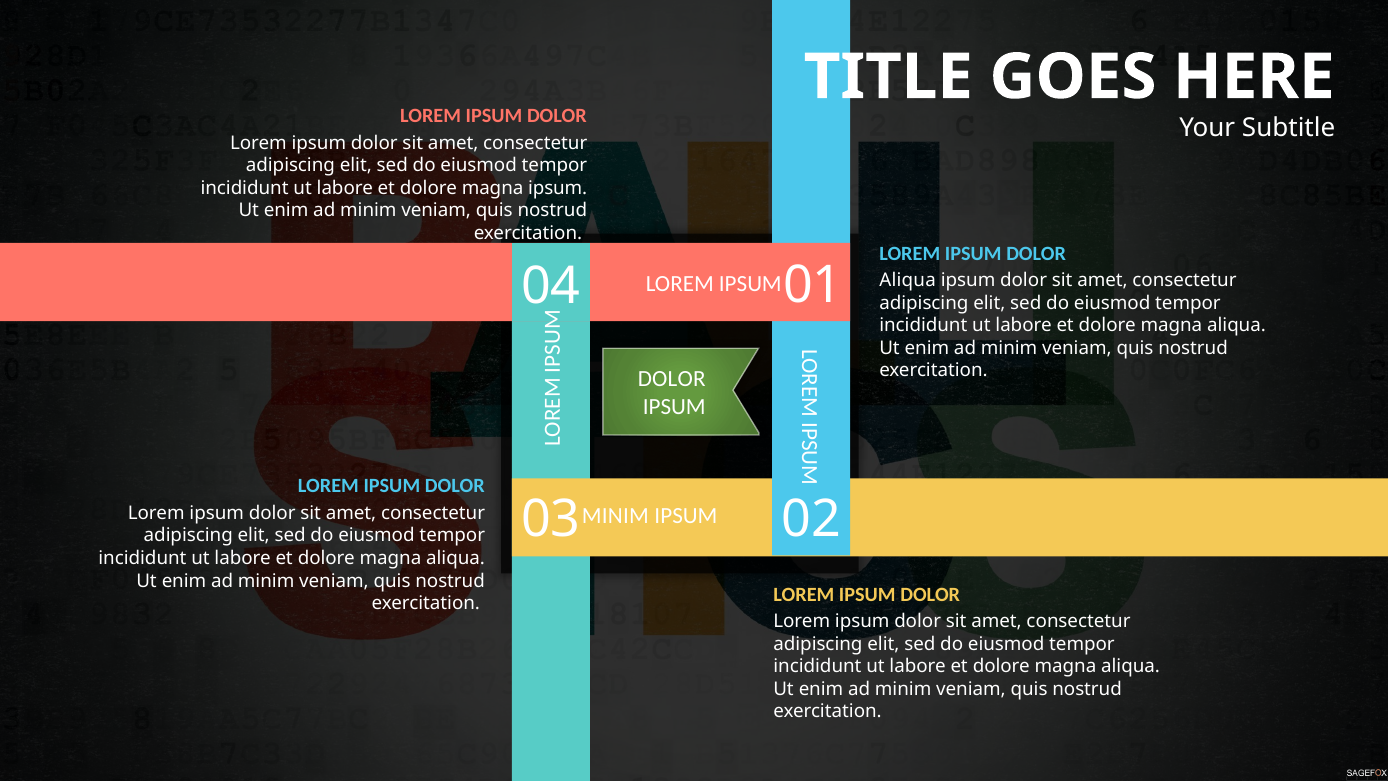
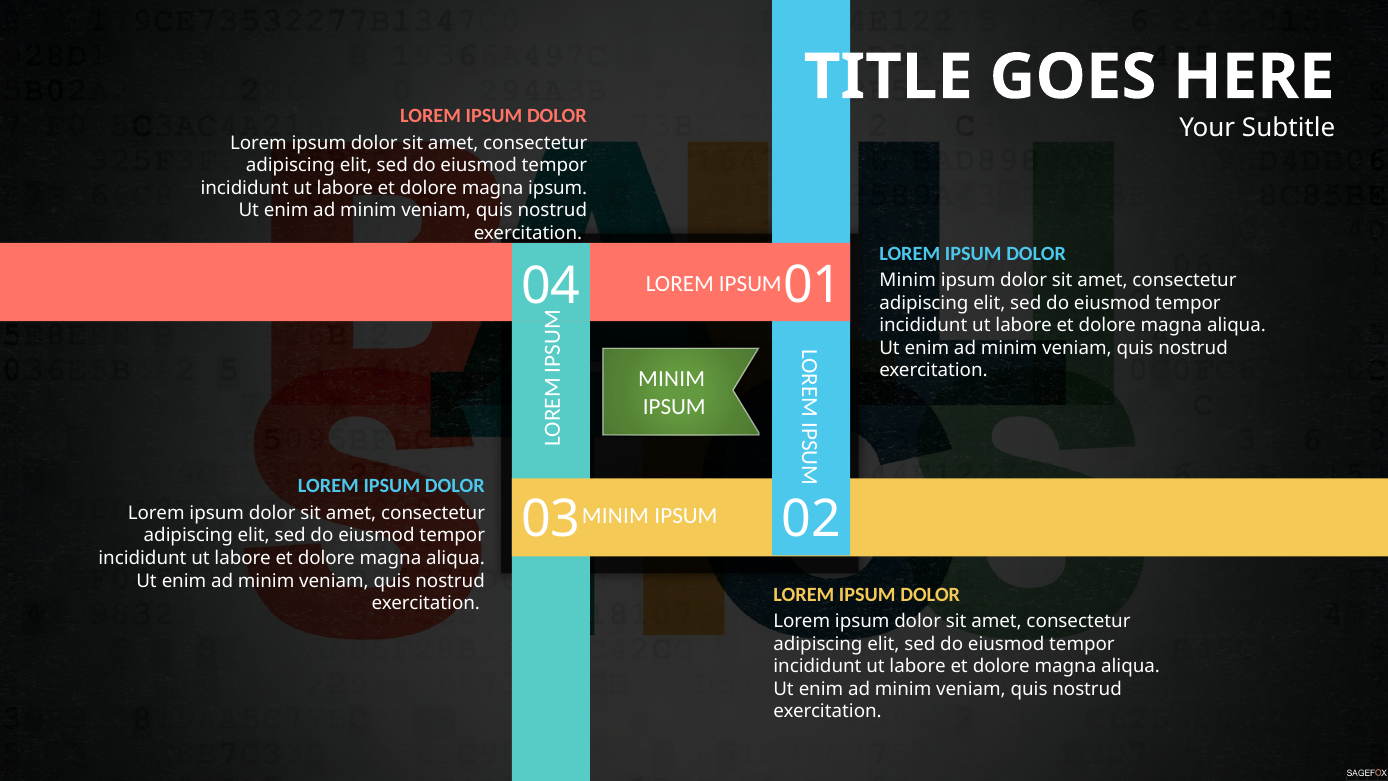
Aliqua at (908, 280): Aliqua -> Minim
DOLOR at (672, 379): DOLOR -> MINIM
